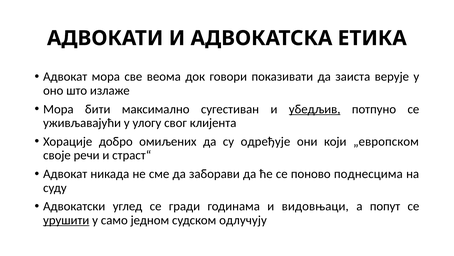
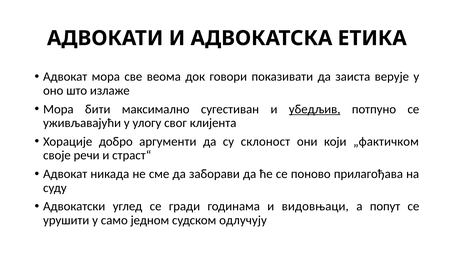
омиљених: омиљених -> аргументи
одређује: одређује -> склоност
„европском: „европском -> „фактичком
поднесцима: поднесцима -> прилагођава
урушити underline: present -> none
